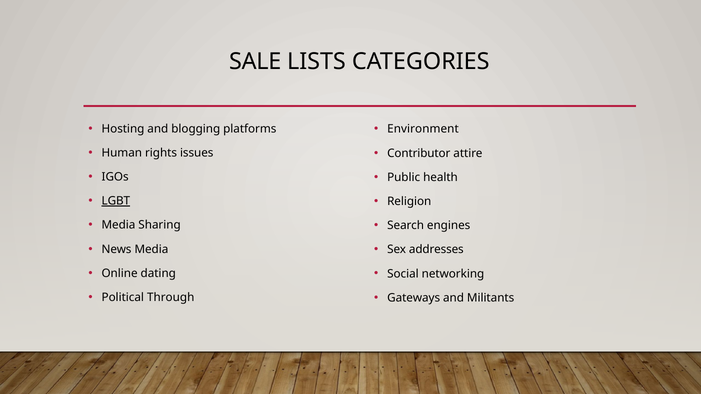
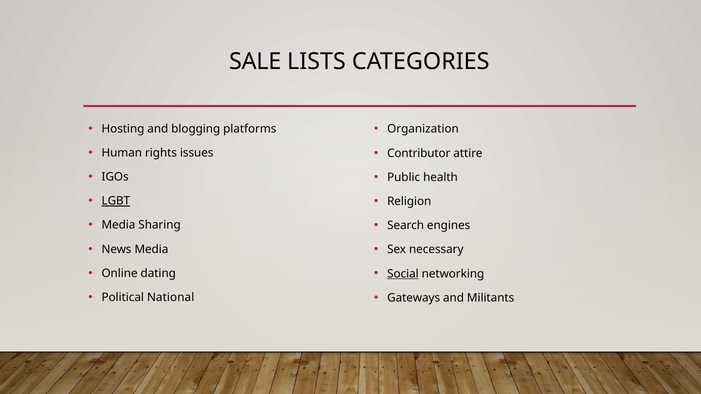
Environment: Environment -> Organization
addresses: addresses -> necessary
Social underline: none -> present
Through: Through -> National
